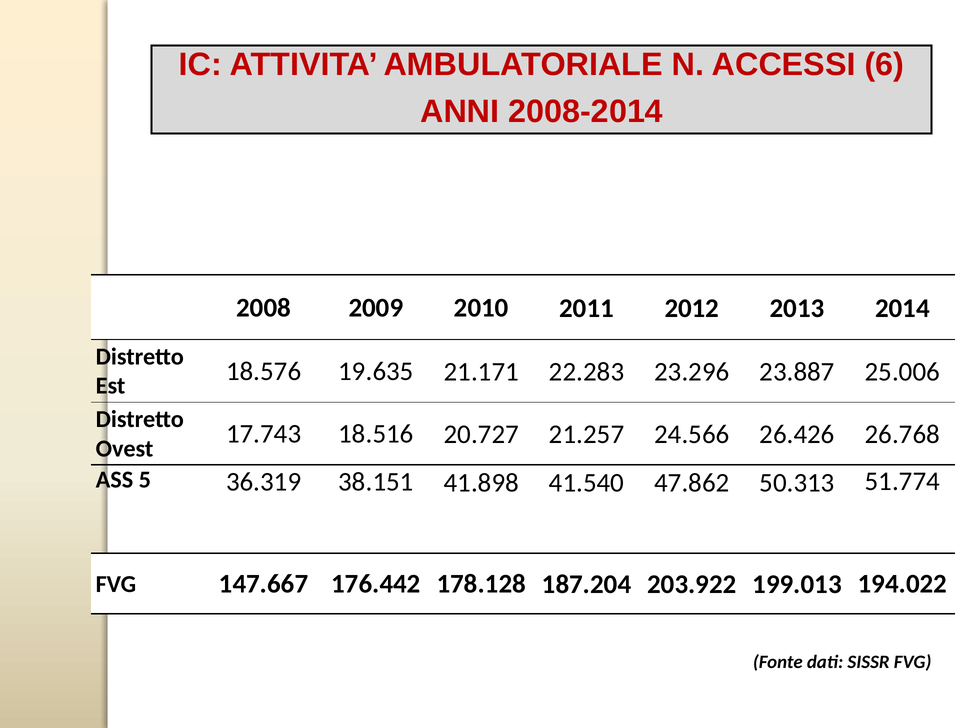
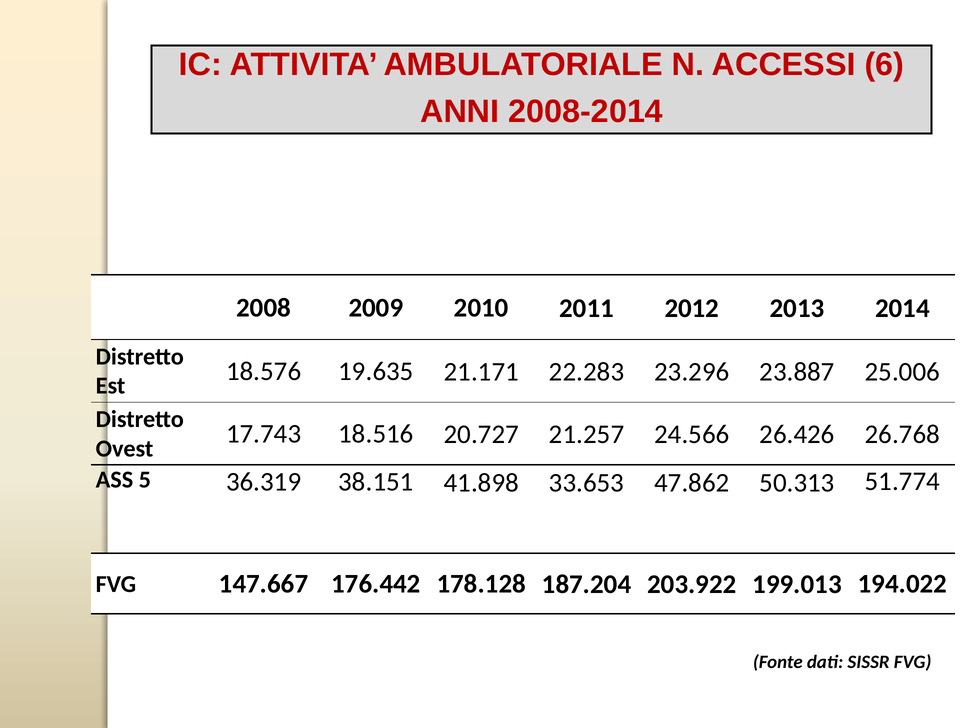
41.540: 41.540 -> 33.653
